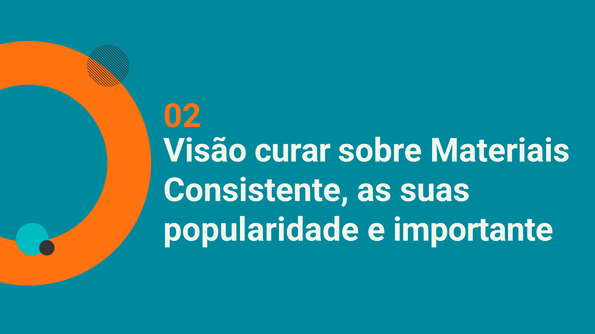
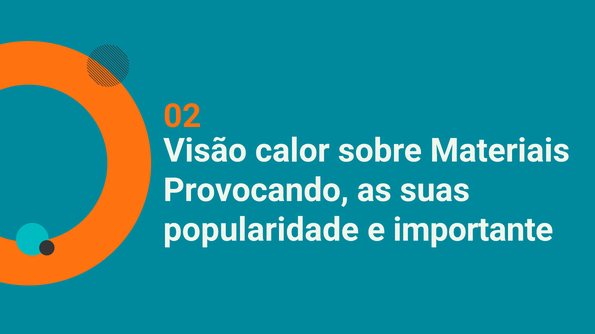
curar: curar -> calor
Consistente: Consistente -> Provocando
